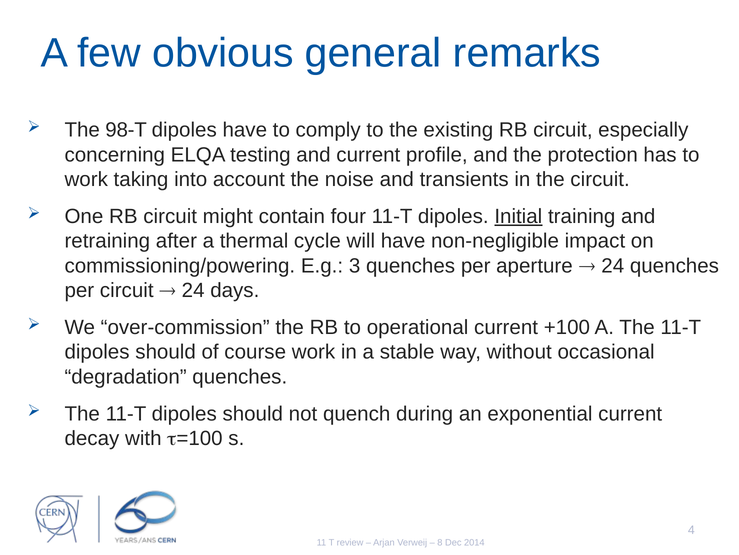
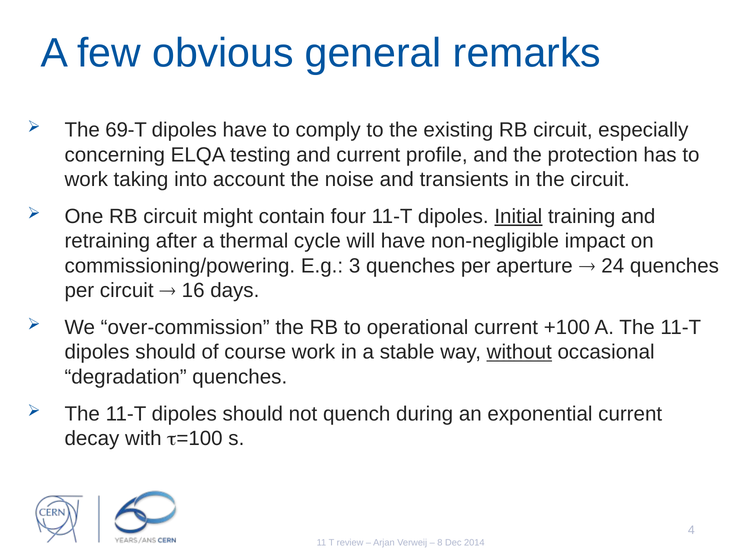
98-T: 98-T -> 69-T
24 at (193, 290): 24 -> 16
without underline: none -> present
